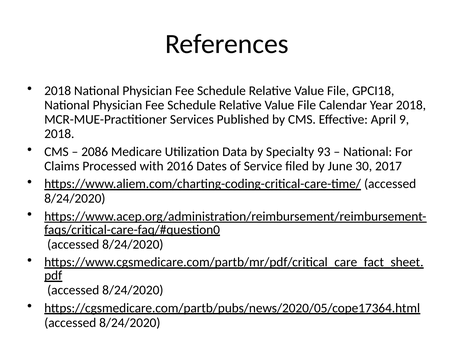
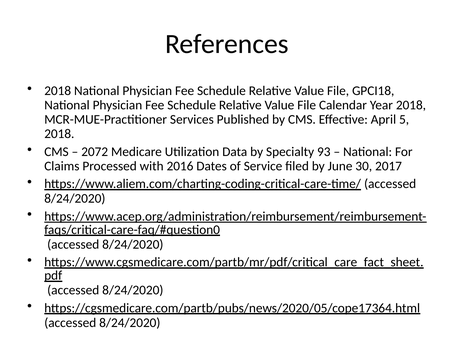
9: 9 -> 5
2086: 2086 -> 2072
